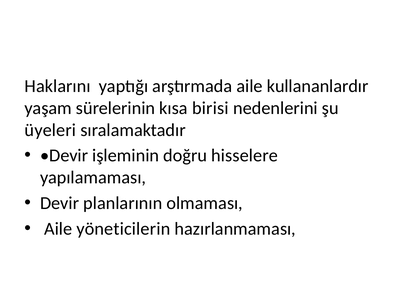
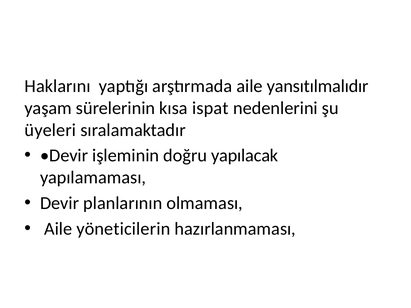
kullananlardır: kullananlardır -> yansıtılmalıdır
birisi: birisi -> ispat
hisselere: hisselere -> yapılacak
